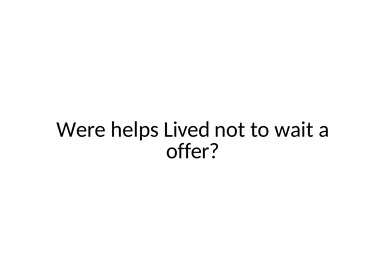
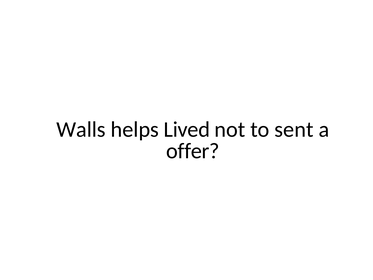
Were: Were -> Walls
wait: wait -> sent
